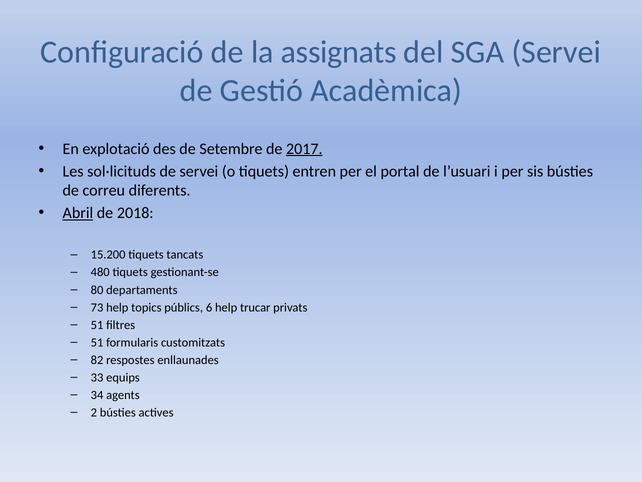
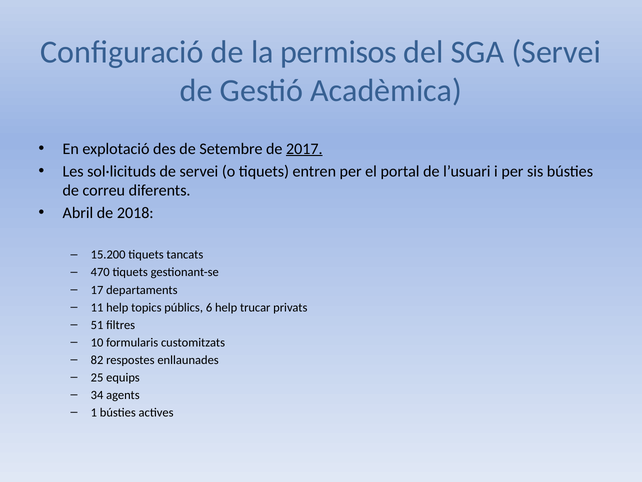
assignats: assignats -> permisos
Abril underline: present -> none
480: 480 -> 470
80: 80 -> 17
73: 73 -> 11
51 at (97, 342): 51 -> 10
33: 33 -> 25
2: 2 -> 1
